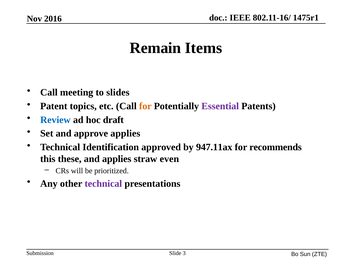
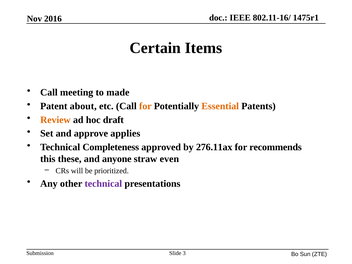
Remain: Remain -> Certain
slides: slides -> made
topics: topics -> about
Essential colour: purple -> orange
Review colour: blue -> orange
Identification: Identification -> Completeness
947.11ax: 947.11ax -> 276.11ax
and applies: applies -> anyone
